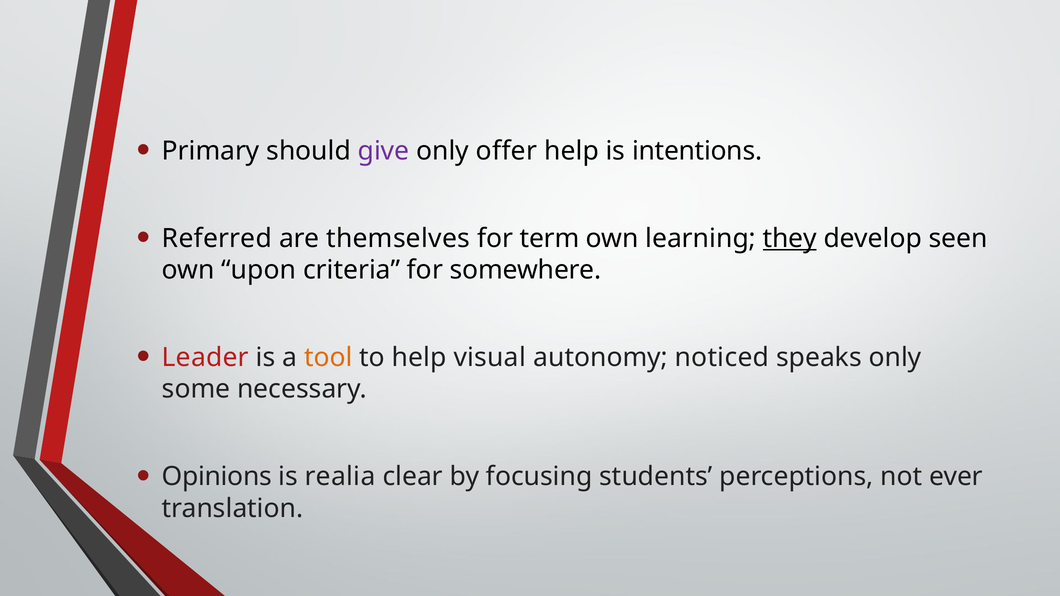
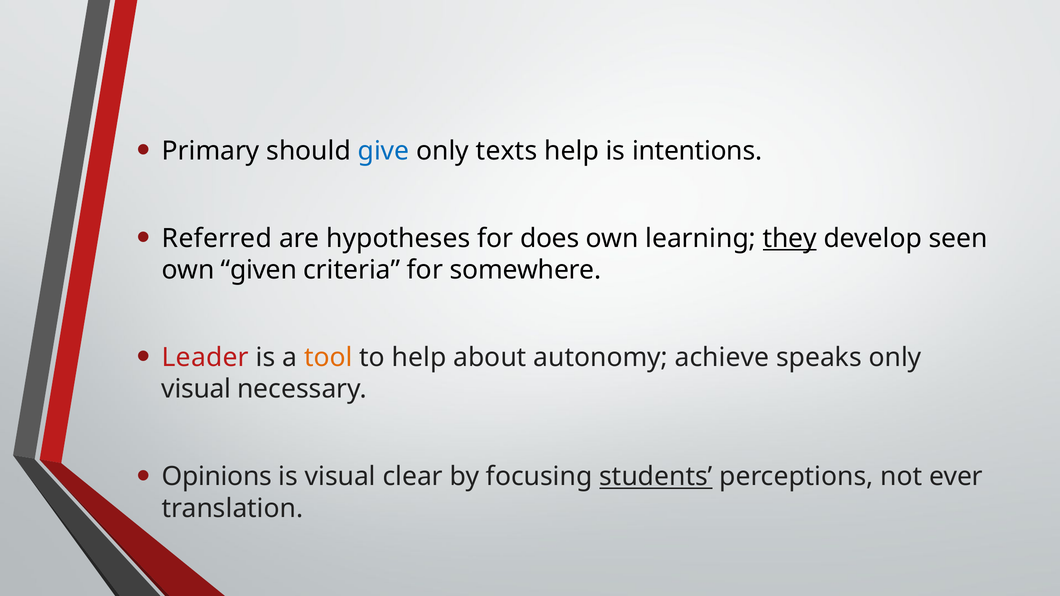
give colour: purple -> blue
offer: offer -> texts
themselves: themselves -> hypotheses
term: term -> does
upon: upon -> given
visual: visual -> about
noticed: noticed -> achieve
some at (196, 389): some -> visual
is realia: realia -> visual
students underline: none -> present
